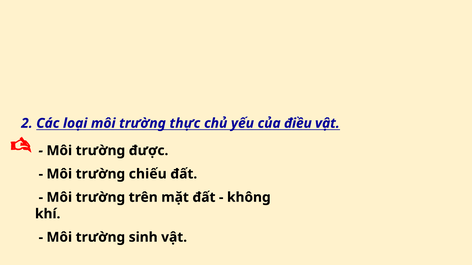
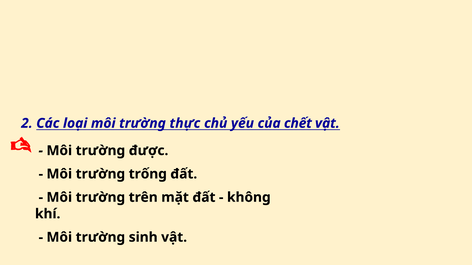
điều: điều -> chết
chiếu: chiếu -> trống
